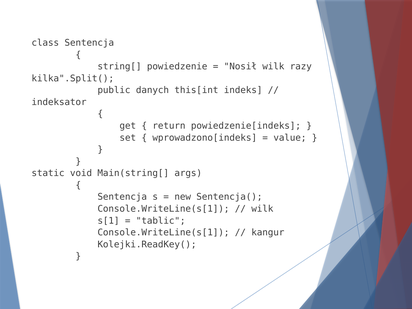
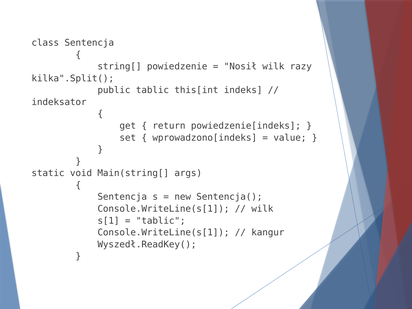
public danych: danych -> tablic
Kolejki.ReadKey(: Kolejki.ReadKey( -> Wyszedł.ReadKey(
